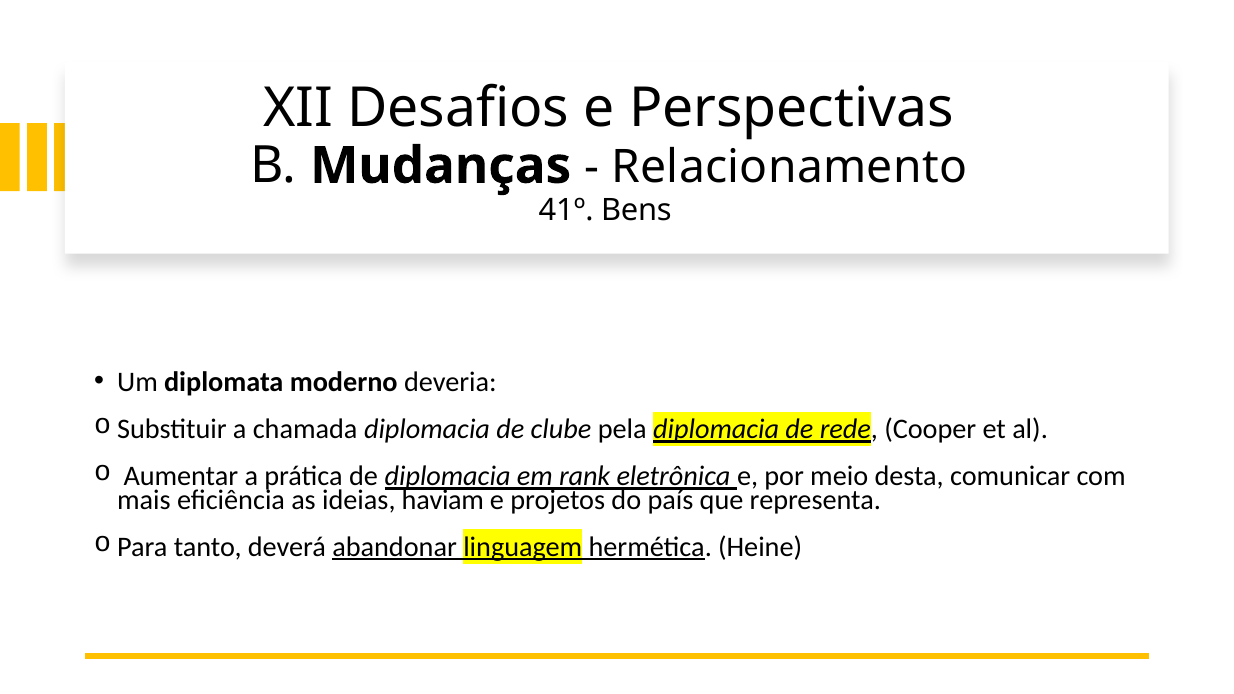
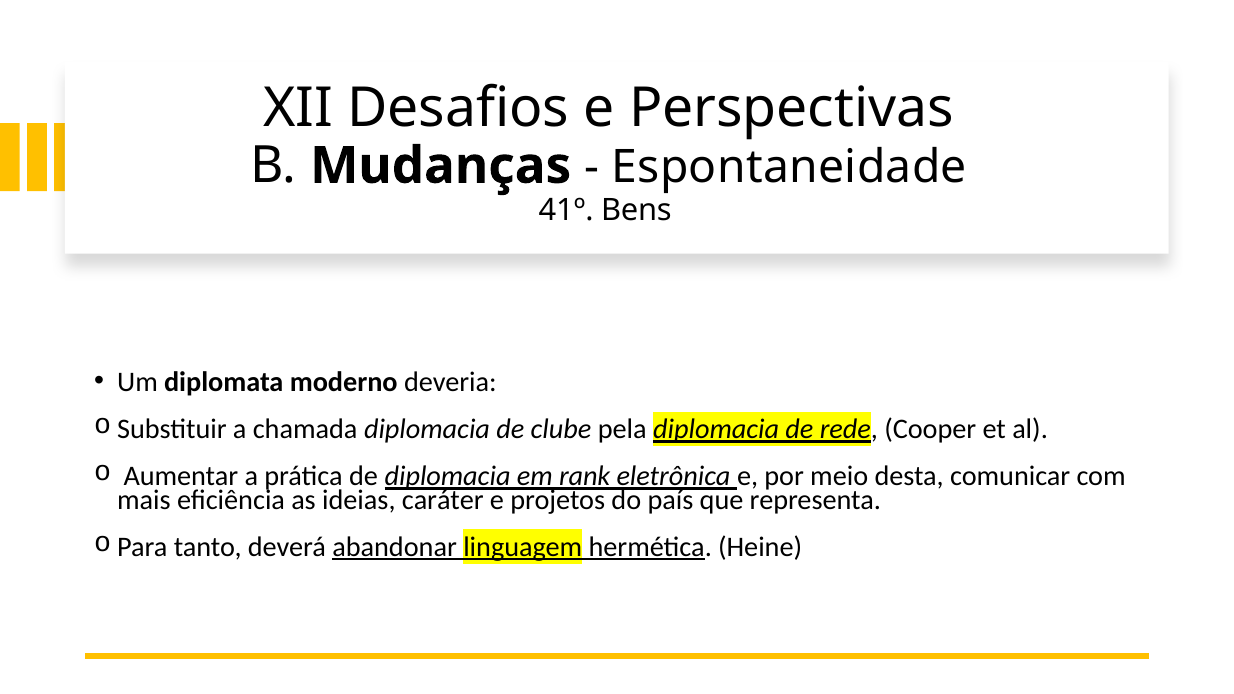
Relacionamento: Relacionamento -> Espontaneidade
haviam: haviam -> caráter
